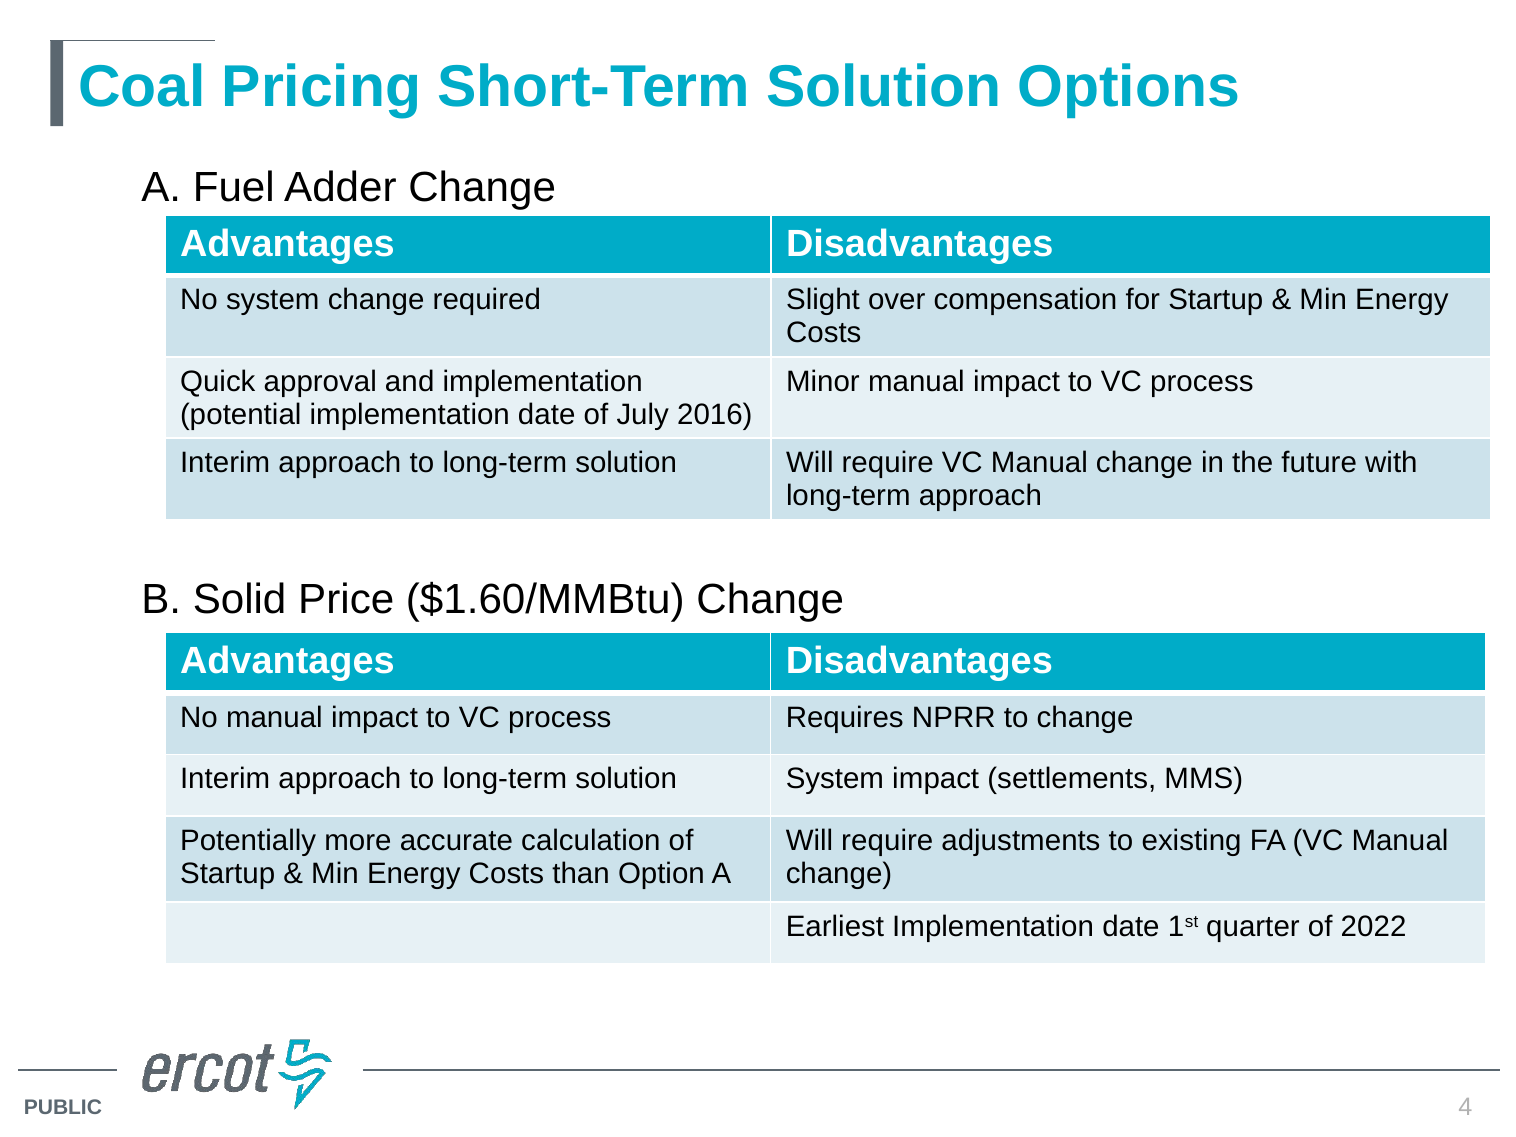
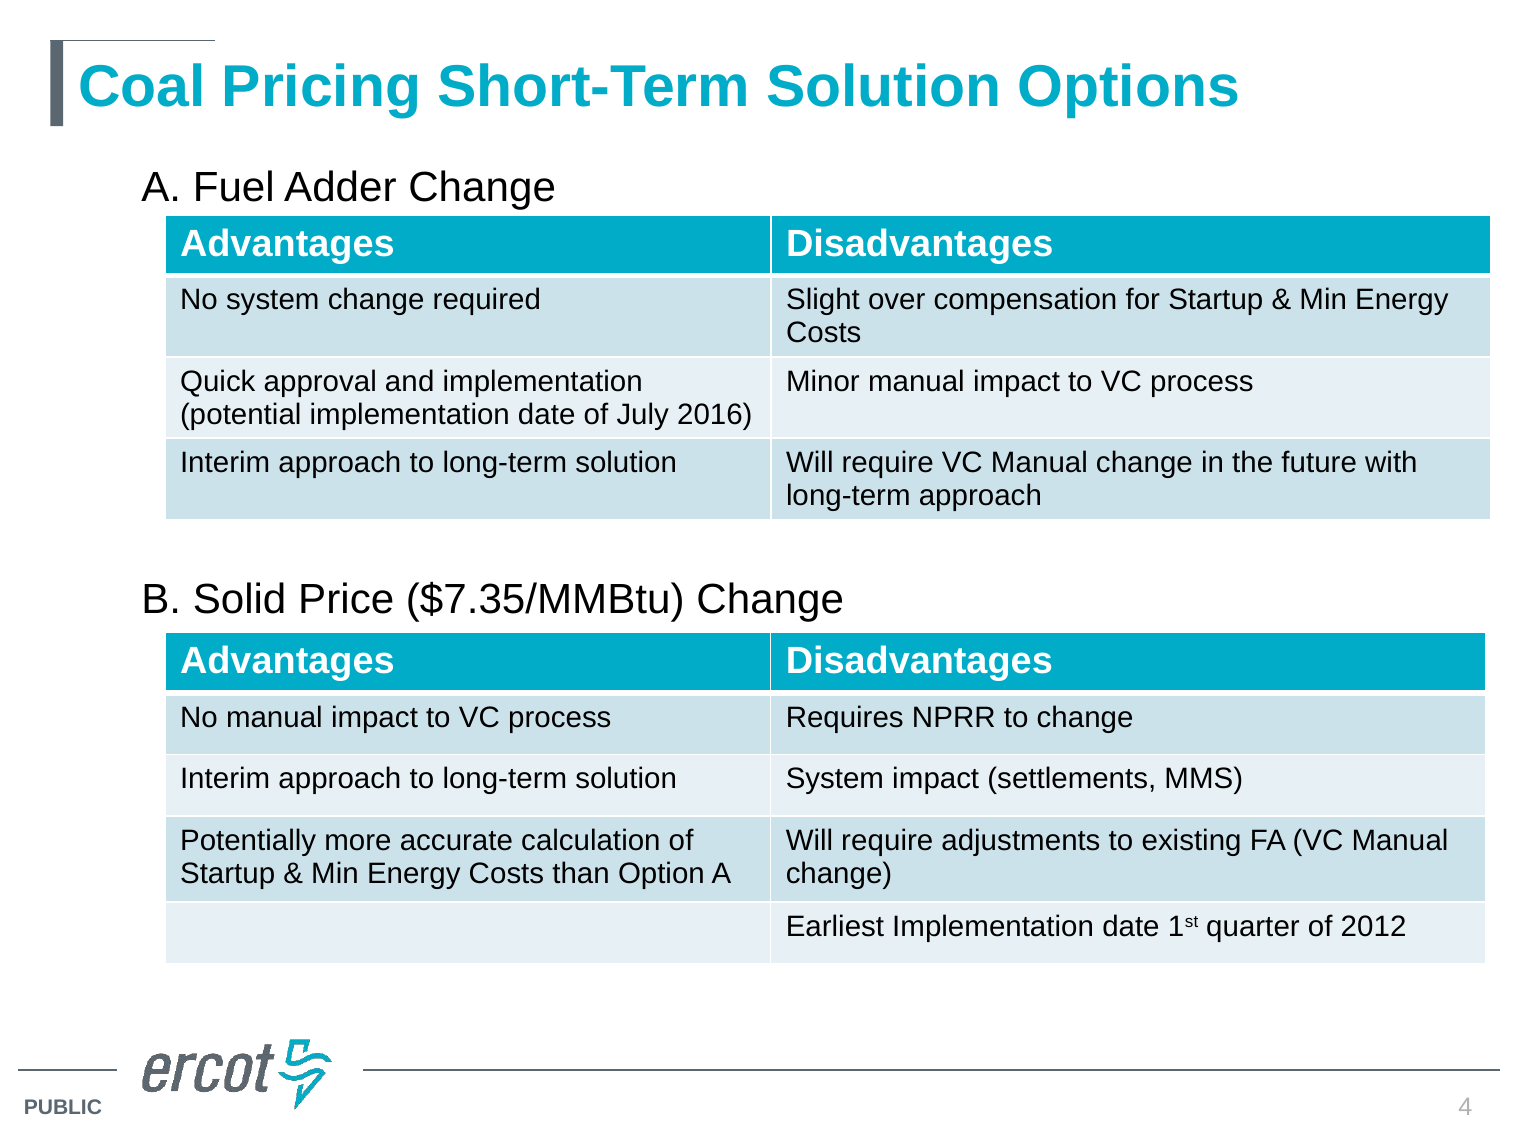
$1.60/MMBtu: $1.60/MMBtu -> $7.35/MMBtu
2022: 2022 -> 2012
